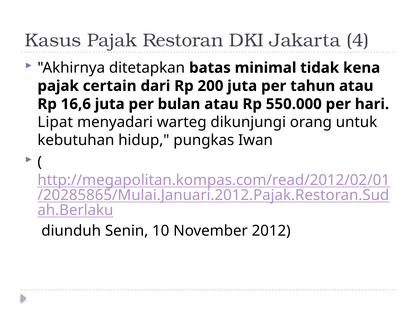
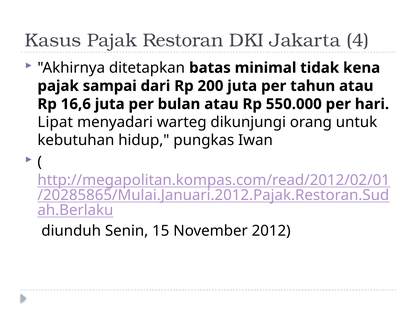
certain: certain -> sampai
10: 10 -> 15
